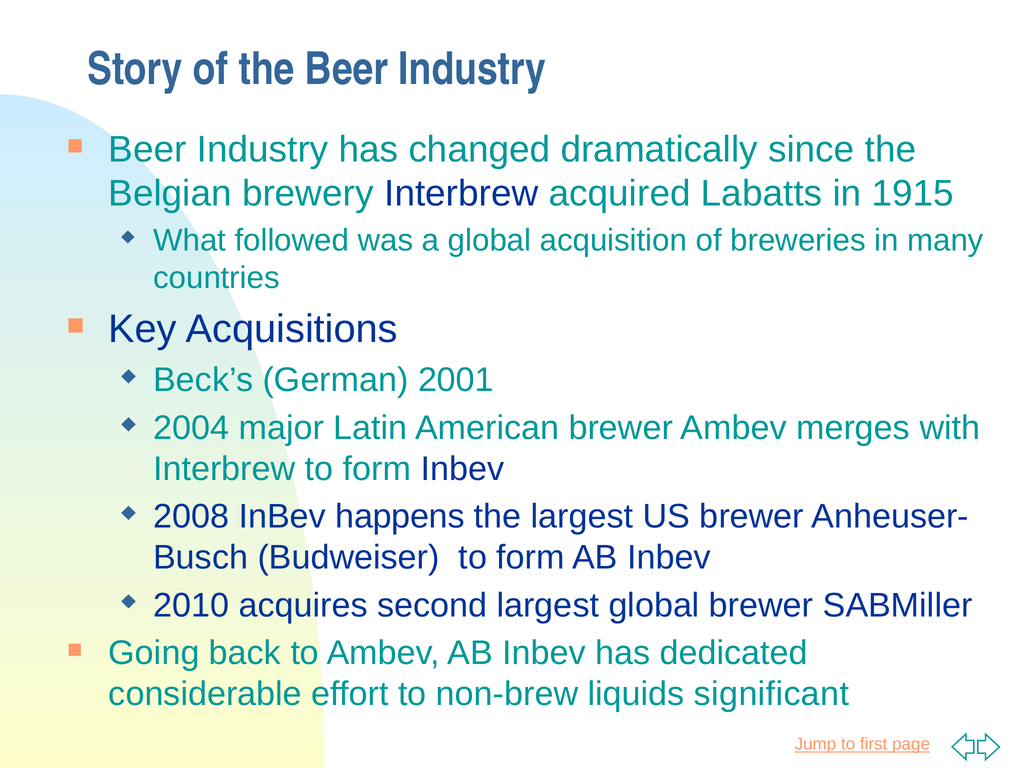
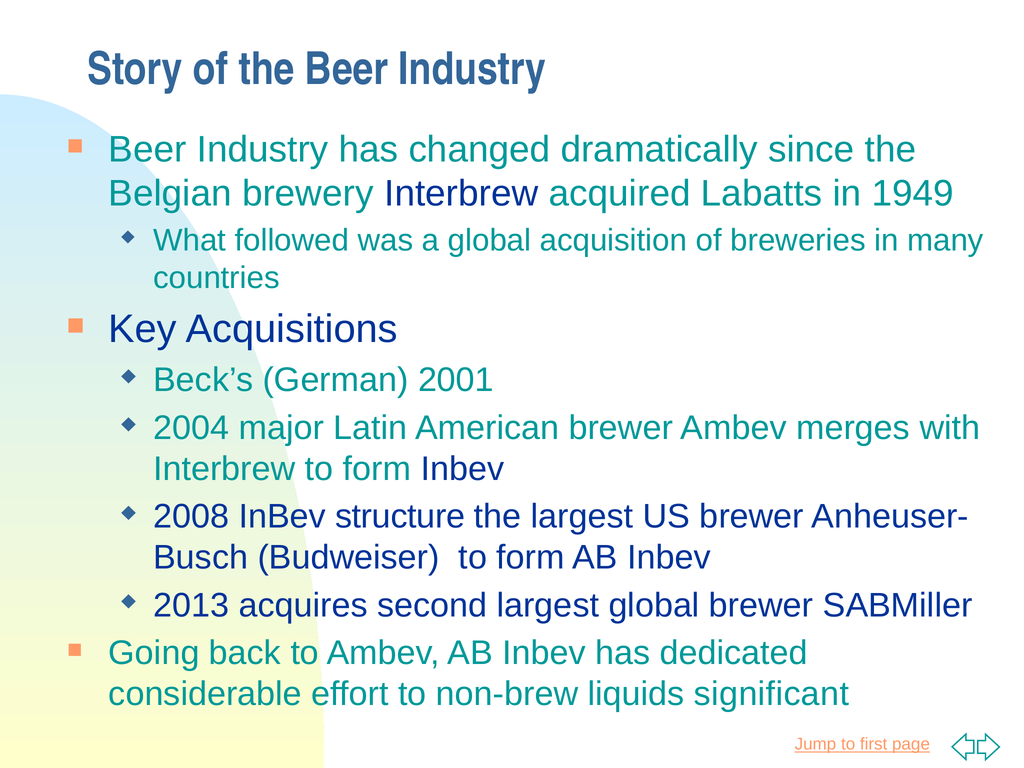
1915: 1915 -> 1949
happens: happens -> structure
2010: 2010 -> 2013
